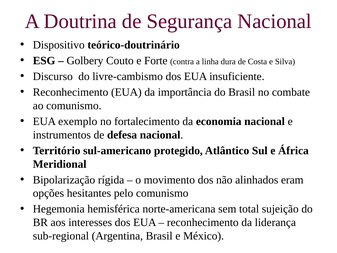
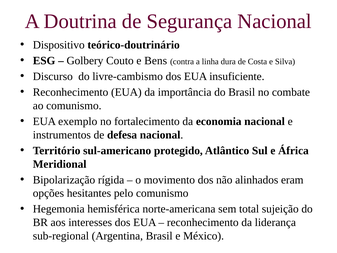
Forte: Forte -> Bens
